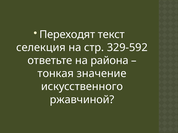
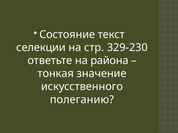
Переходят: Переходят -> Состояние
селекция: селекция -> селекции
329-592: 329-592 -> 329-230
ржавчиной: ржавчиной -> полеганию
